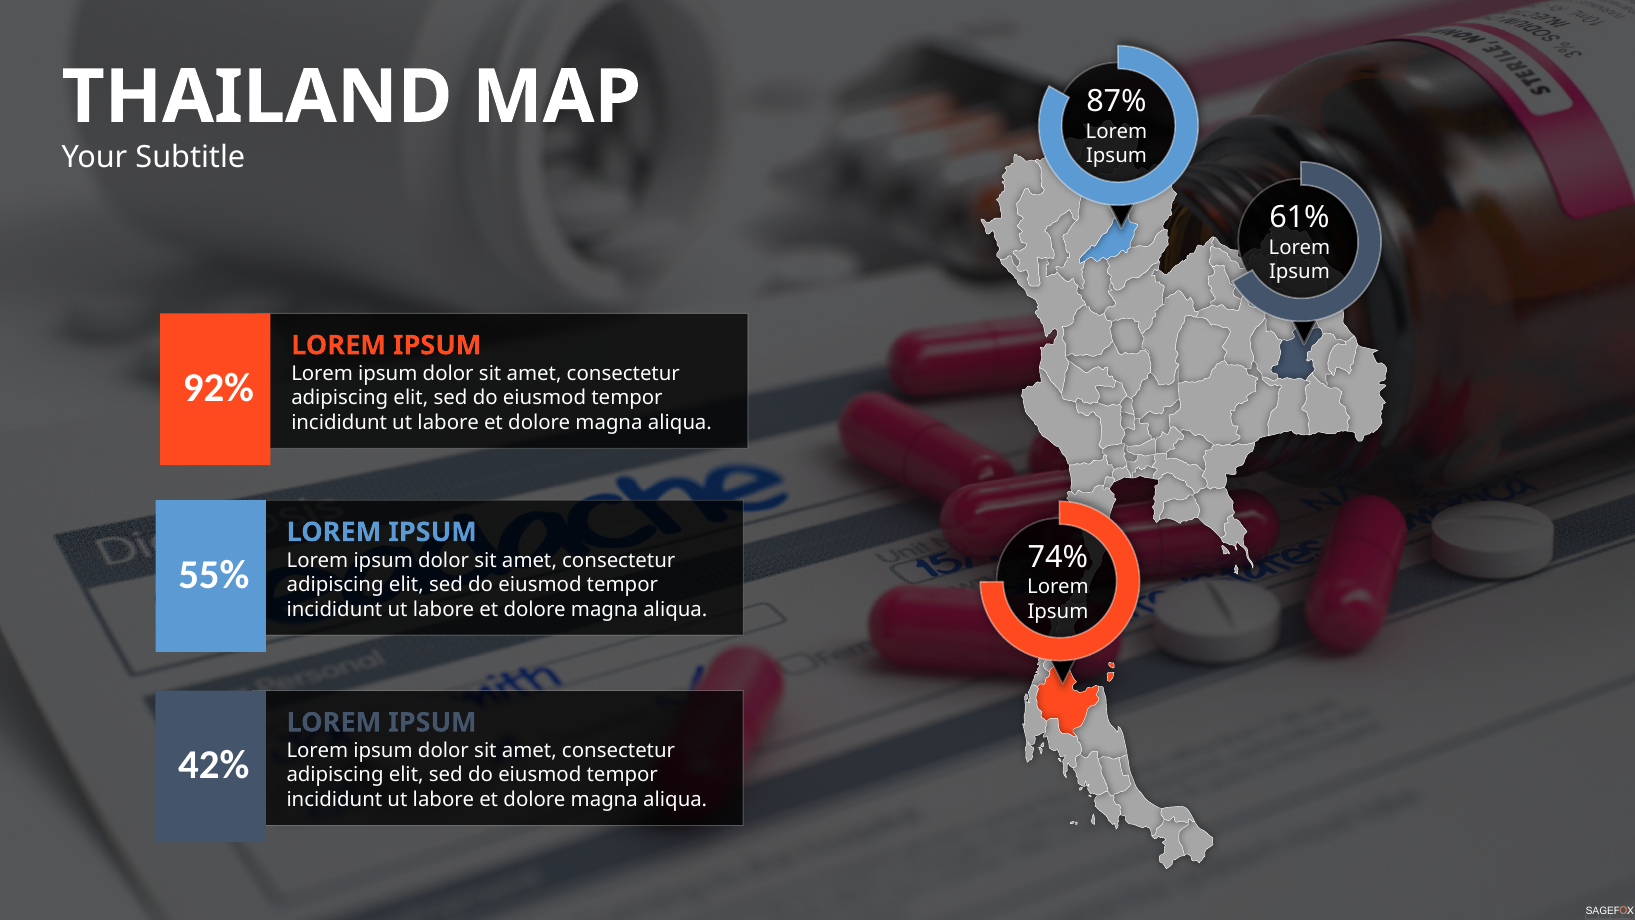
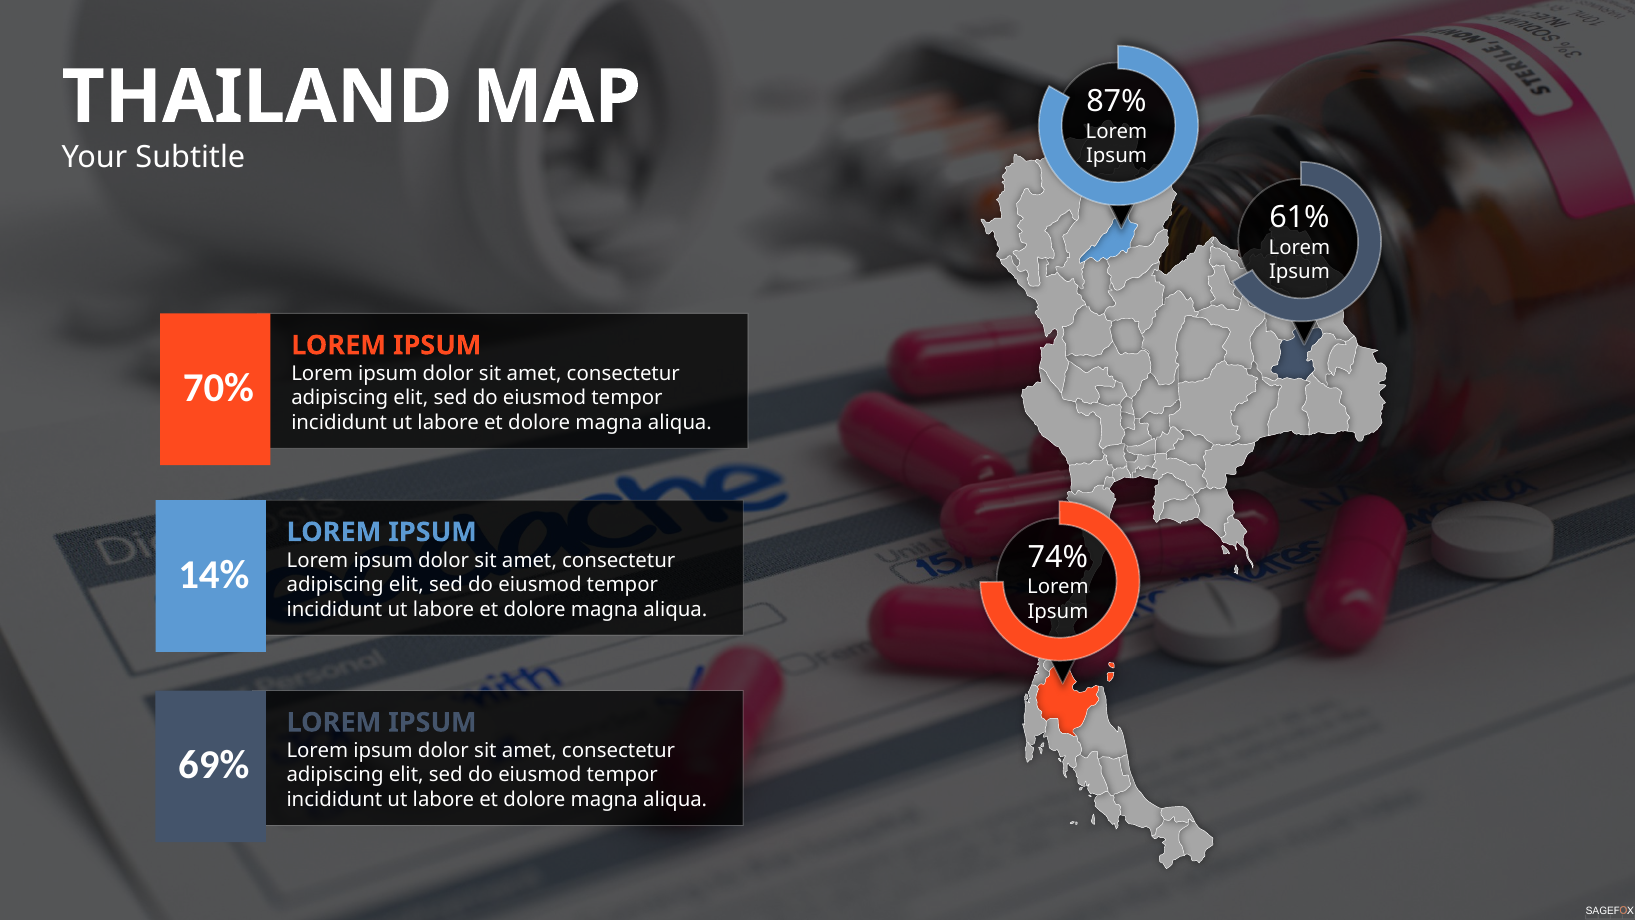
92%: 92% -> 70%
55%: 55% -> 14%
42%: 42% -> 69%
